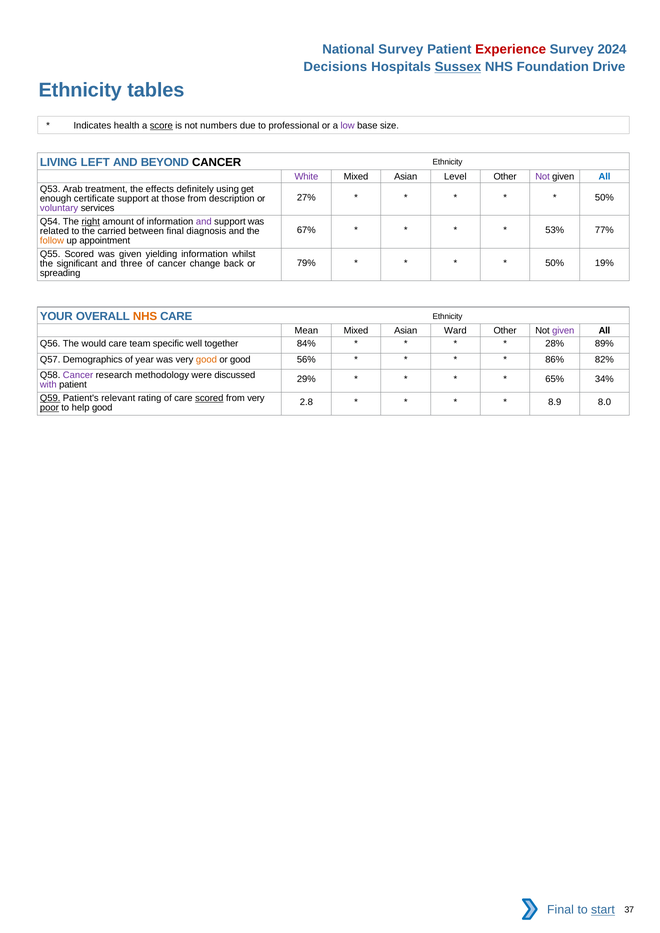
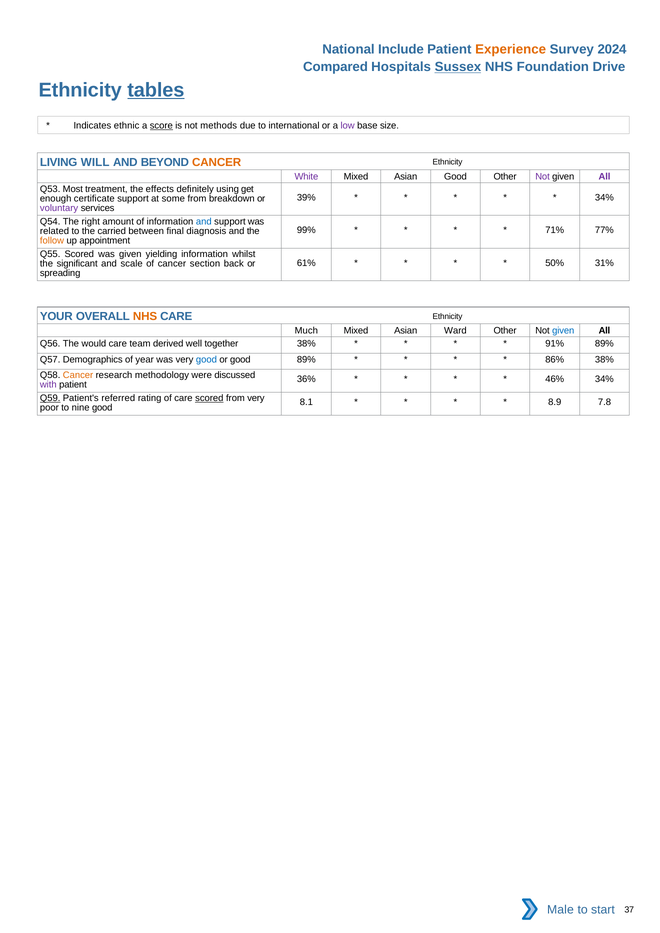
National Survey: Survey -> Include
Experience colour: red -> orange
Decisions: Decisions -> Compared
tables underline: none -> present
health: health -> ethnic
numbers: numbers -> methods
professional: professional -> international
LEFT: LEFT -> WILL
CANCER at (217, 162) colour: black -> orange
Asian Level: Level -> Good
All at (605, 177) colour: blue -> purple
Arab: Arab -> Most
27%: 27% -> 39%
50% at (604, 198): 50% -> 34%
those: those -> some
description: description -> breakdown
right underline: present -> none
and at (204, 222) colour: purple -> blue
67%: 67% -> 99%
53%: 53% -> 71%
79%: 79% -> 61%
19%: 19% -> 31%
three: three -> scale
change: change -> section
Mean: Mean -> Much
given at (563, 331) colour: purple -> blue
specific: specific -> derived
together 84%: 84% -> 38%
28%: 28% -> 91%
good at (206, 360) colour: orange -> blue
good 56%: 56% -> 89%
86% 82%: 82% -> 38%
Cancer at (78, 376) colour: purple -> orange
29%: 29% -> 36%
65%: 65% -> 46%
relevant: relevant -> referred
2.8: 2.8 -> 8.1
8.0: 8.0 -> 7.8
poor underline: present -> none
help: help -> nine
Final at (560, 911): Final -> Male
start underline: present -> none
